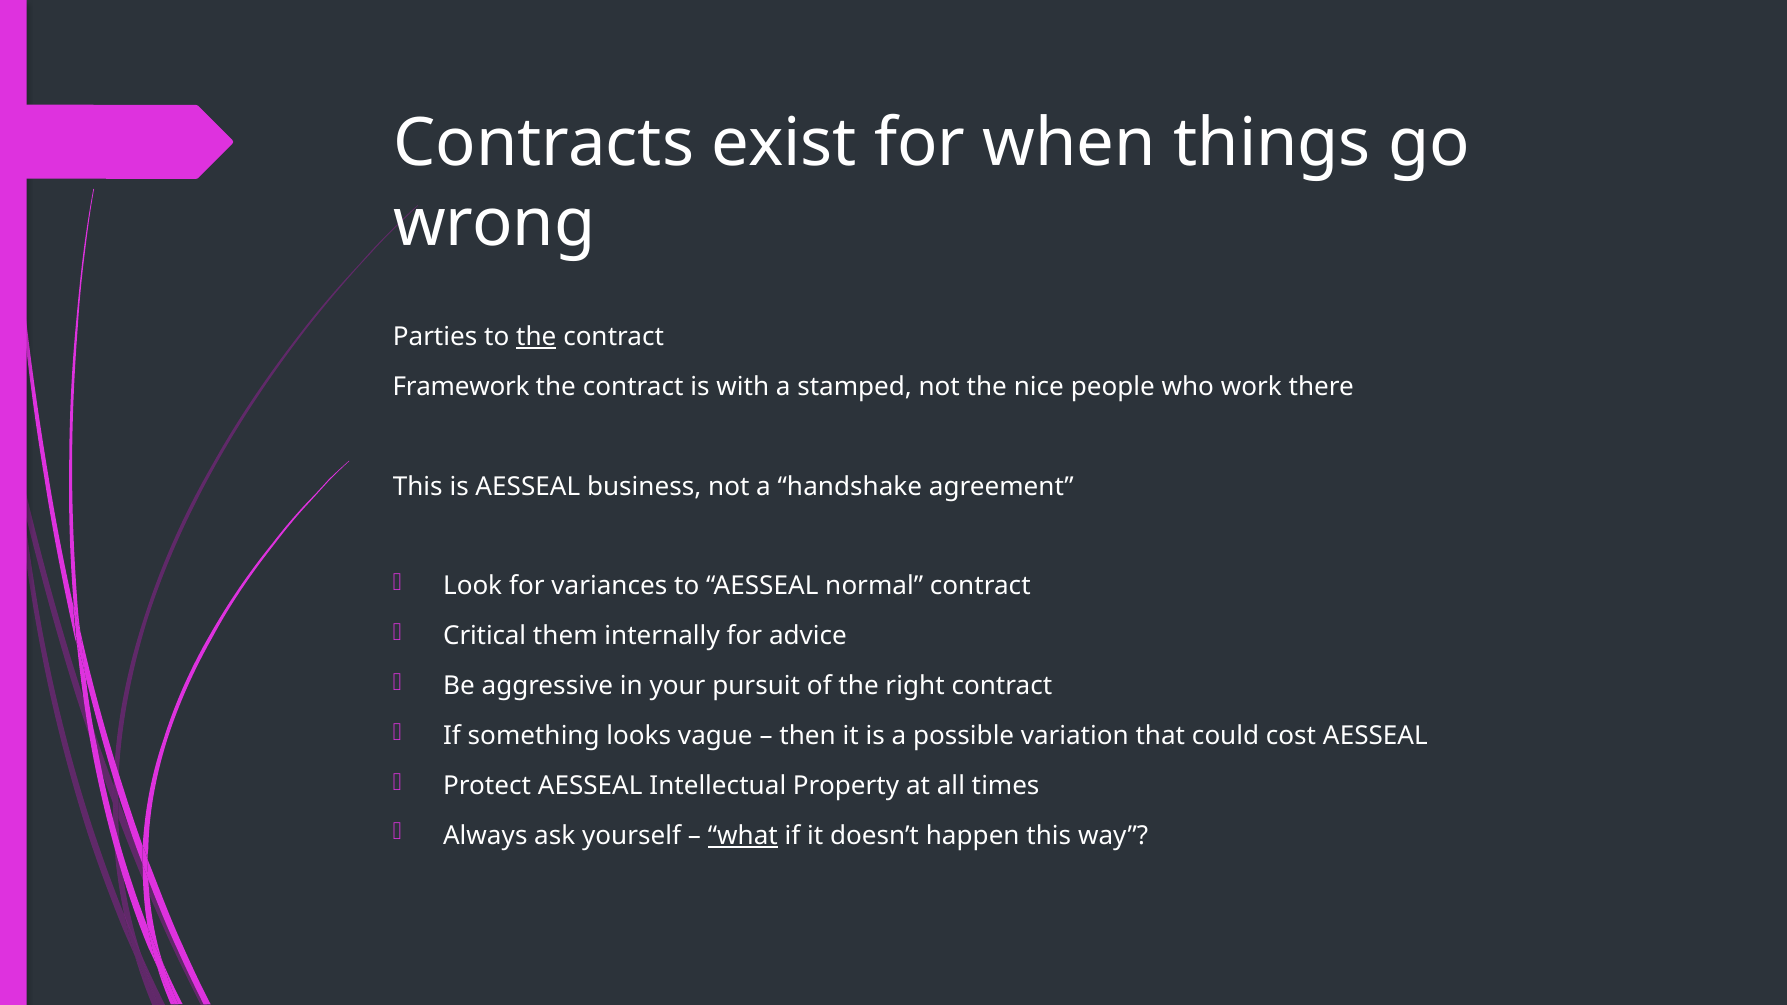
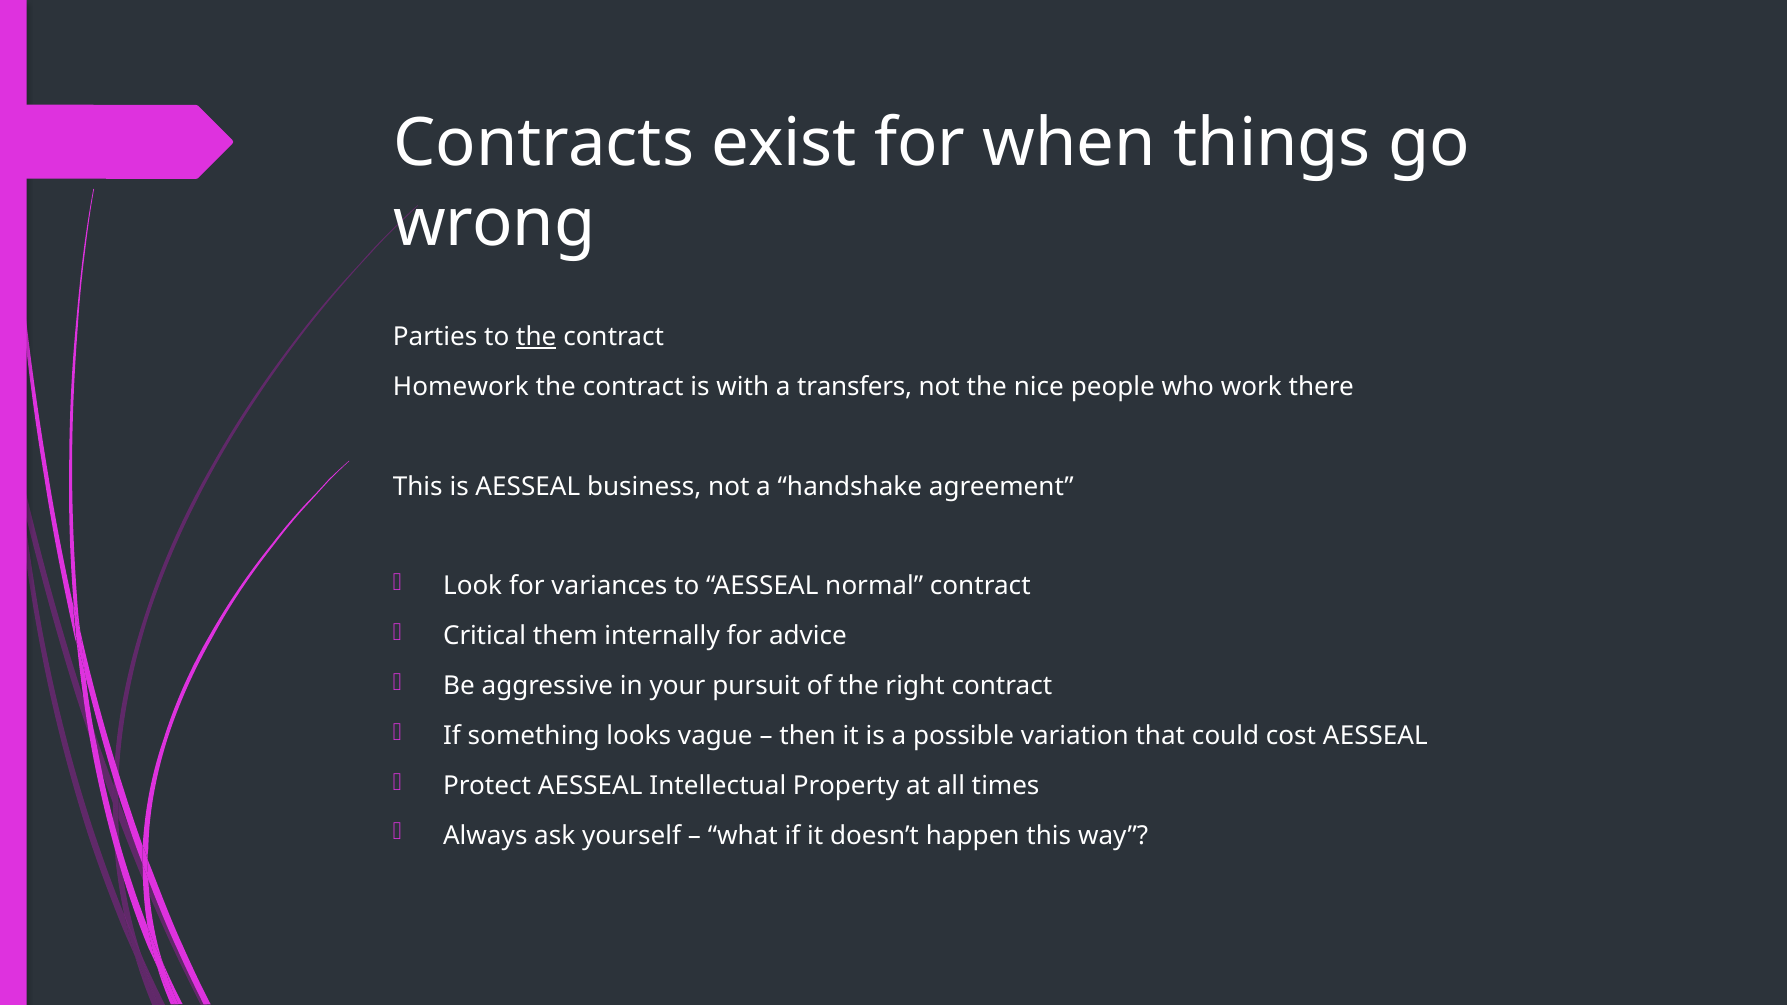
Framework: Framework -> Homework
stamped: stamped -> transfers
what underline: present -> none
